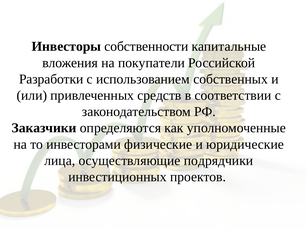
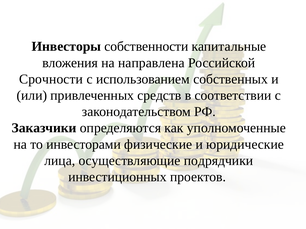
покупатели: покупатели -> направлена
Разработки: Разработки -> Срочности
